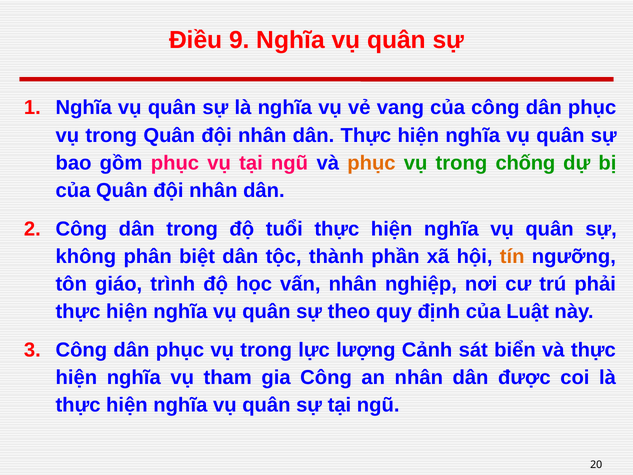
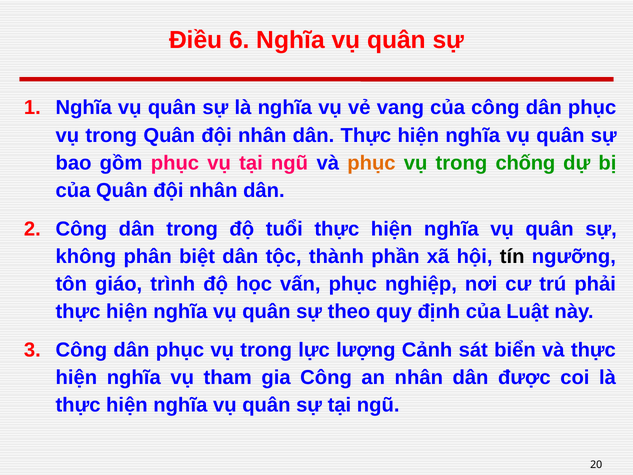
9: 9 -> 6
tín colour: orange -> black
vấn nhân: nhân -> phục
